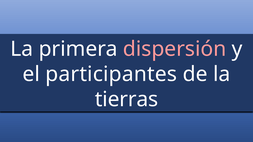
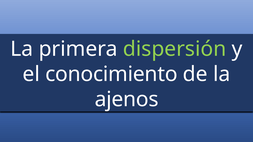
dispersión colour: pink -> light green
participantes: participantes -> conocimiento
tierras: tierras -> ajenos
